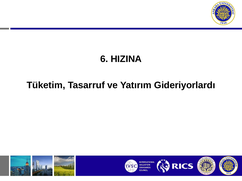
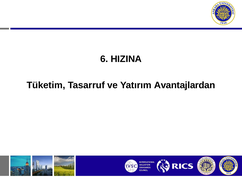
Gideriyorlardı: Gideriyorlardı -> Avantajlardan
